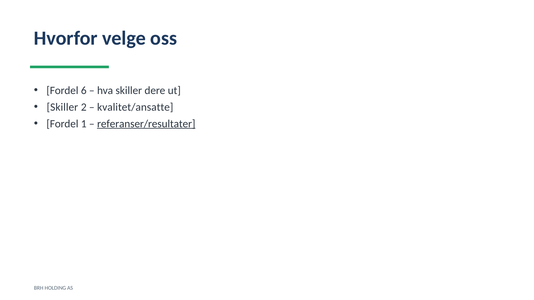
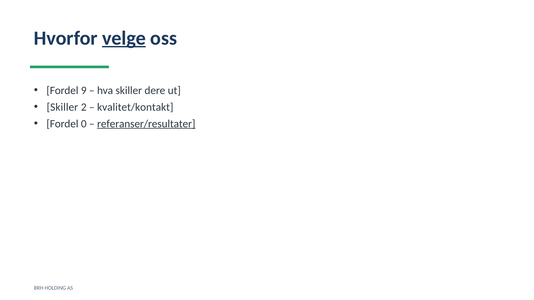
velge underline: none -> present
6: 6 -> 9
kvalitet/ansatte: kvalitet/ansatte -> kvalitet/kontakt
1: 1 -> 0
